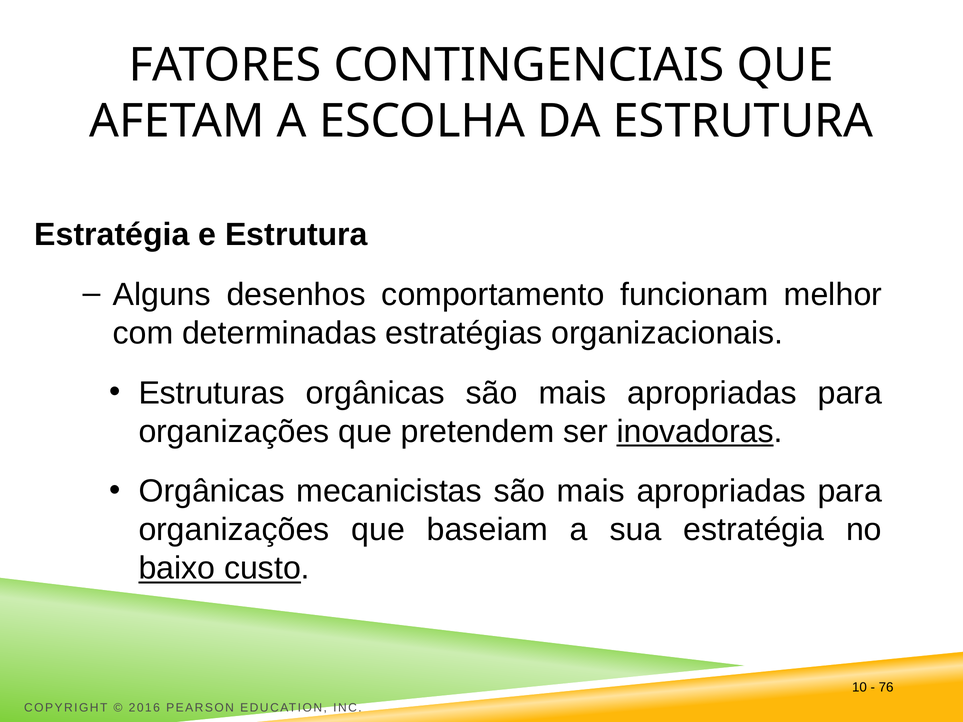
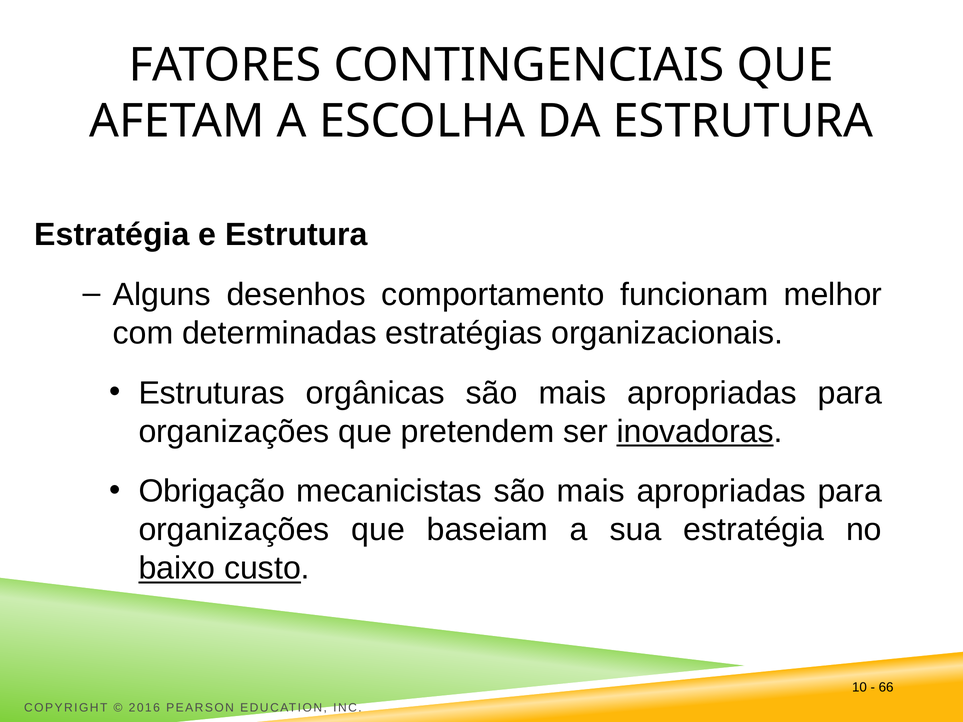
Orgânicas at (212, 492): Orgânicas -> Obrigação
76: 76 -> 66
